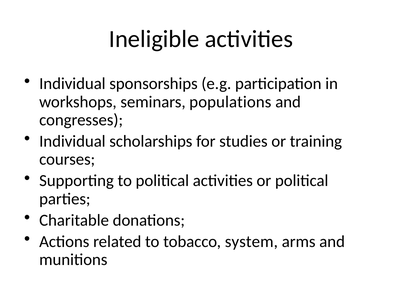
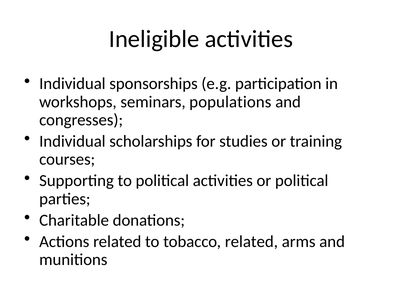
tobacco system: system -> related
